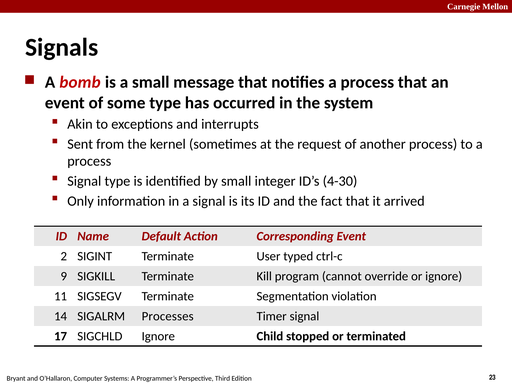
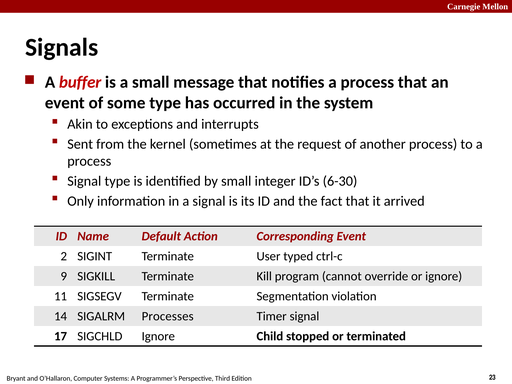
bomb: bomb -> buffer
4-30: 4-30 -> 6-30
